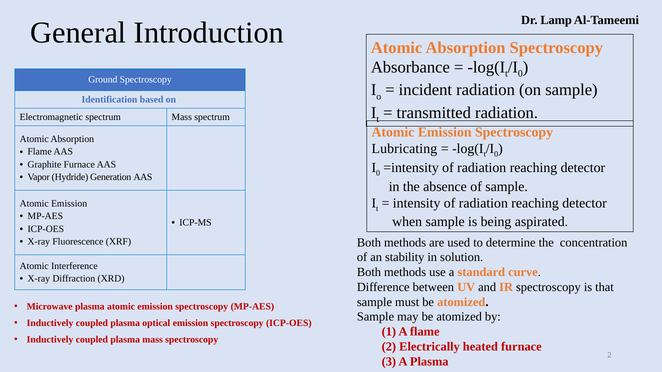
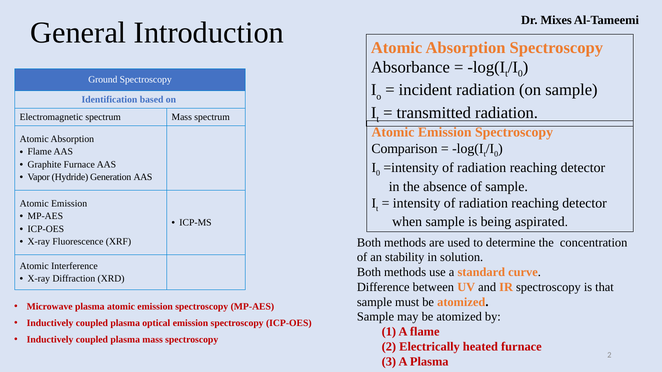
Lamp: Lamp -> Mixes
Lubricating: Lubricating -> Comparison
